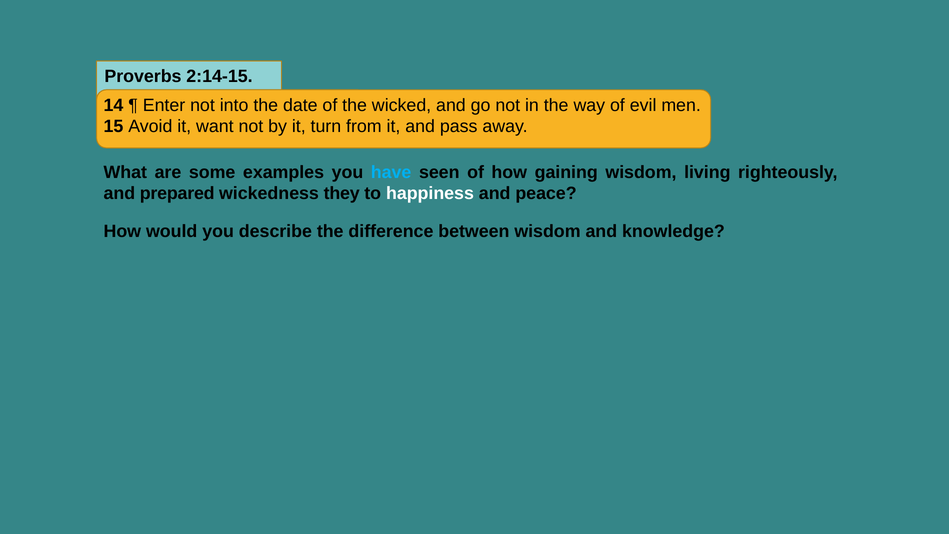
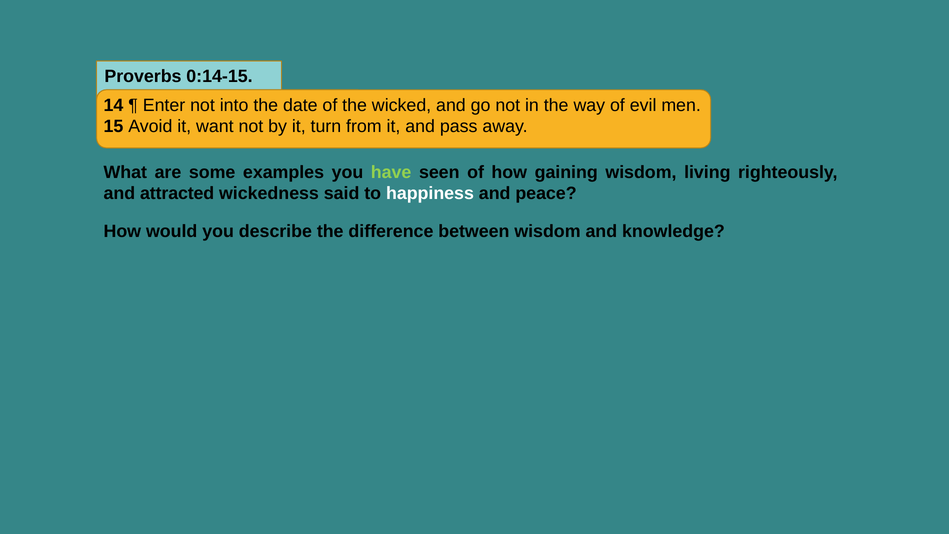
2:14-15: 2:14-15 -> 0:14-15
have colour: light blue -> light green
prepared: prepared -> attracted
they: they -> said
